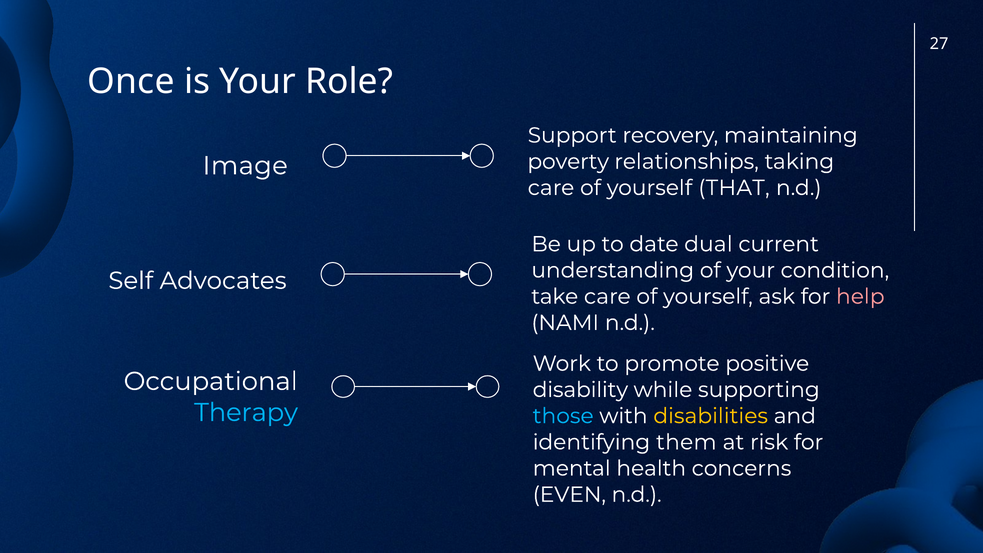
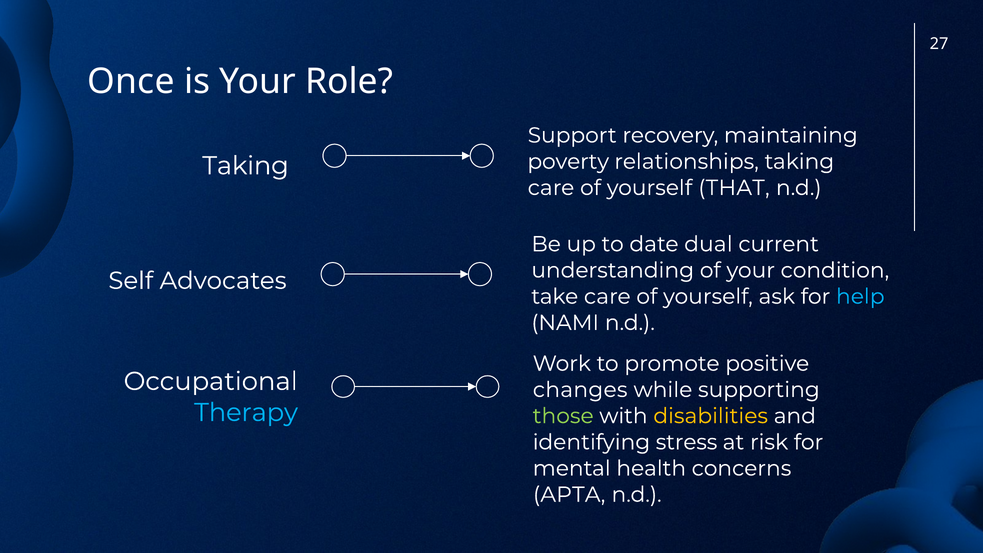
Image at (245, 166): Image -> Taking
help colour: pink -> light blue
disability: disability -> changes
those colour: light blue -> light green
them: them -> stress
EVEN: EVEN -> APTA
